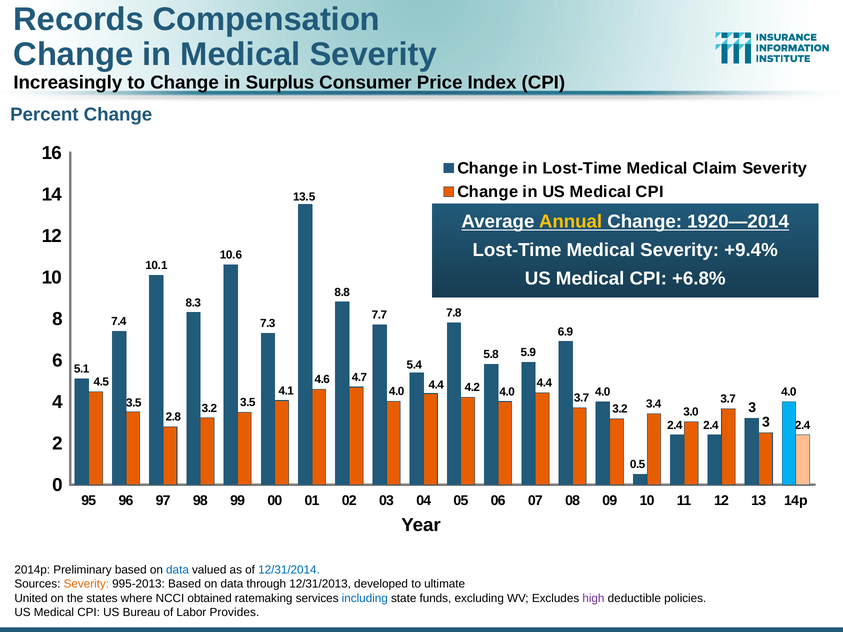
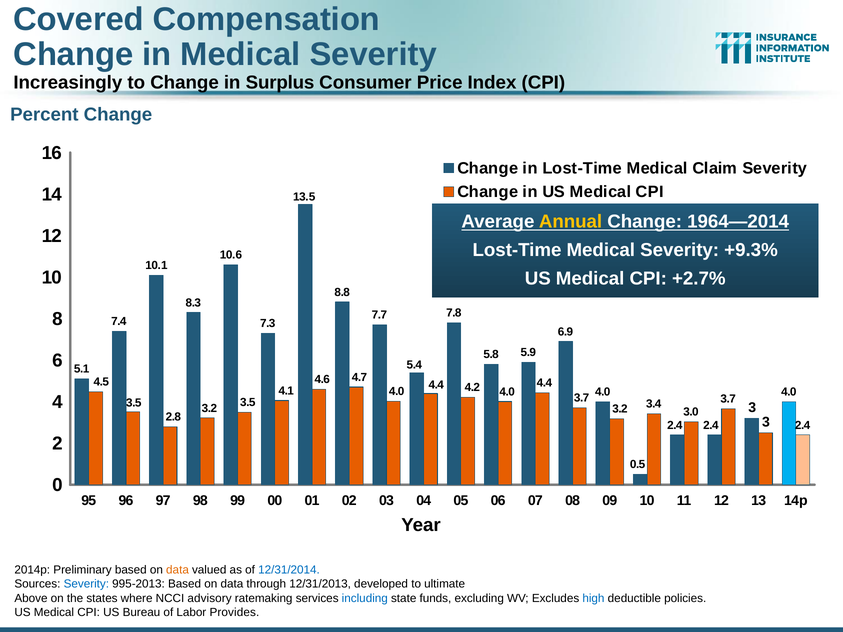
Records: Records -> Covered
1920—2014: 1920—2014 -> 1964—2014
+9.4%: +9.4% -> +9.3%
+6.8%: +6.8% -> +2.7%
data at (177, 570) colour: blue -> orange
Severity at (86, 584) colour: orange -> blue
United: United -> Above
obtained: obtained -> advisory
high colour: purple -> blue
